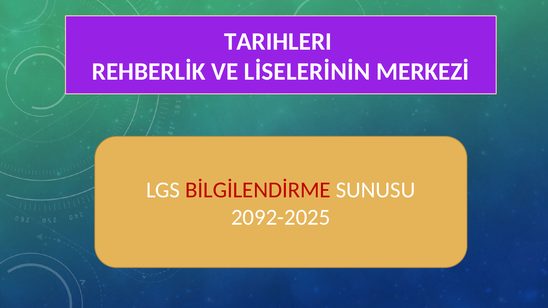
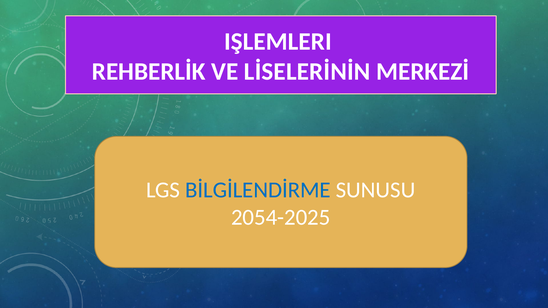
TARIHLERI: TARIHLERI -> IŞLEMLERI
BİLGİLENDİRME colour: red -> blue
2092-2025: 2092-2025 -> 2054-2025
